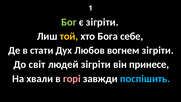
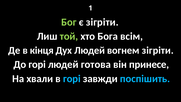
той colour: yellow -> light green
себе: себе -> всім
стати: стати -> кінця
Дух Любов: Любов -> Людей
До світ: світ -> горі
людей зігріти: зігріти -> готова
горі at (72, 79) colour: pink -> light blue
